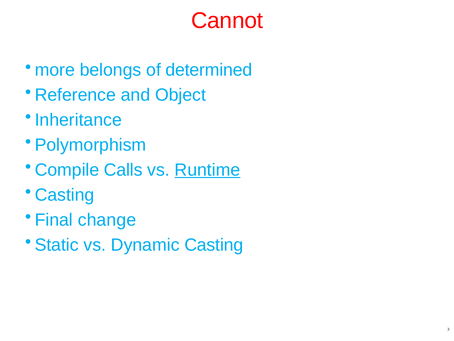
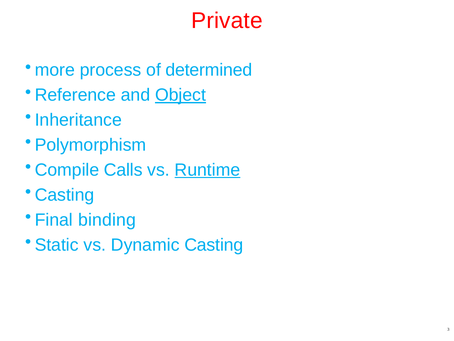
Cannot: Cannot -> Private
belongs: belongs -> process
Object underline: none -> present
change: change -> binding
